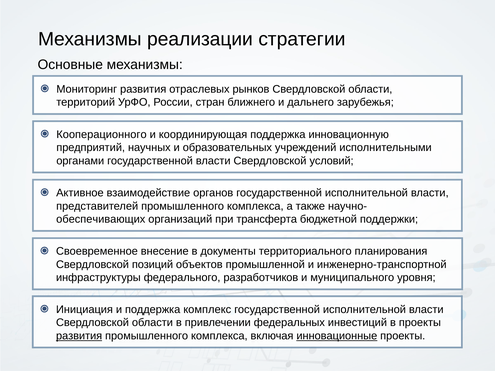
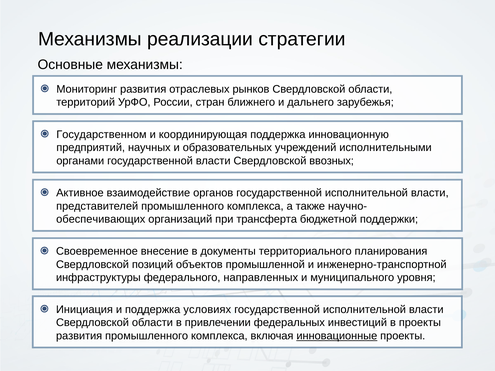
Кооперационного: Кооперационного -> Государственном
условий: условий -> ввозных
разработчиков: разработчиков -> направленных
комплекс: комплекс -> условиях
развития at (79, 336) underline: present -> none
